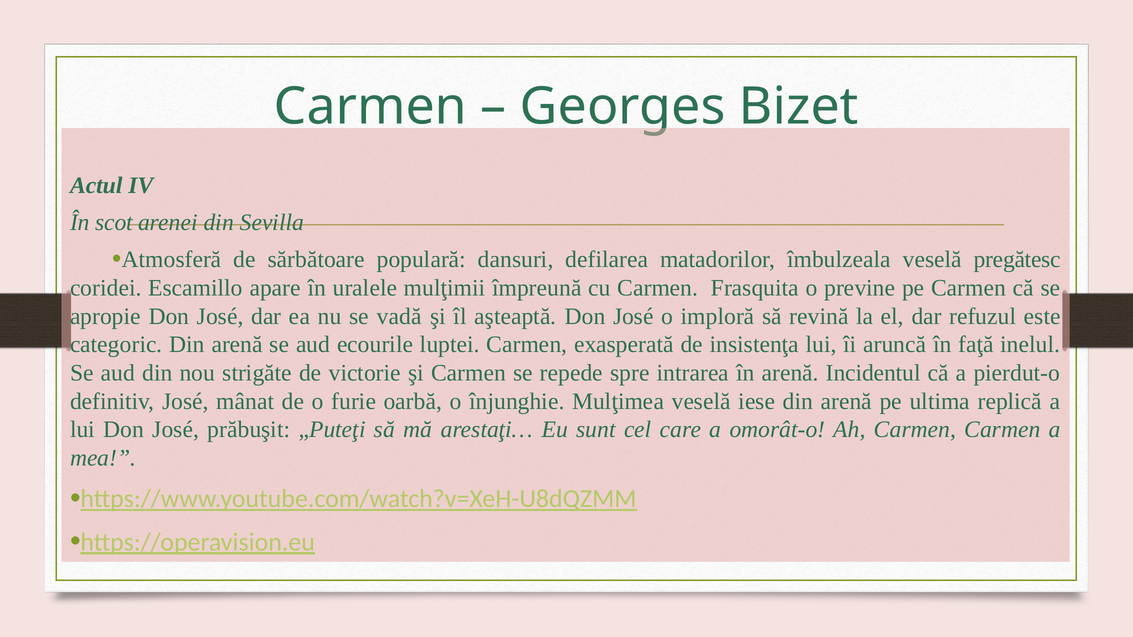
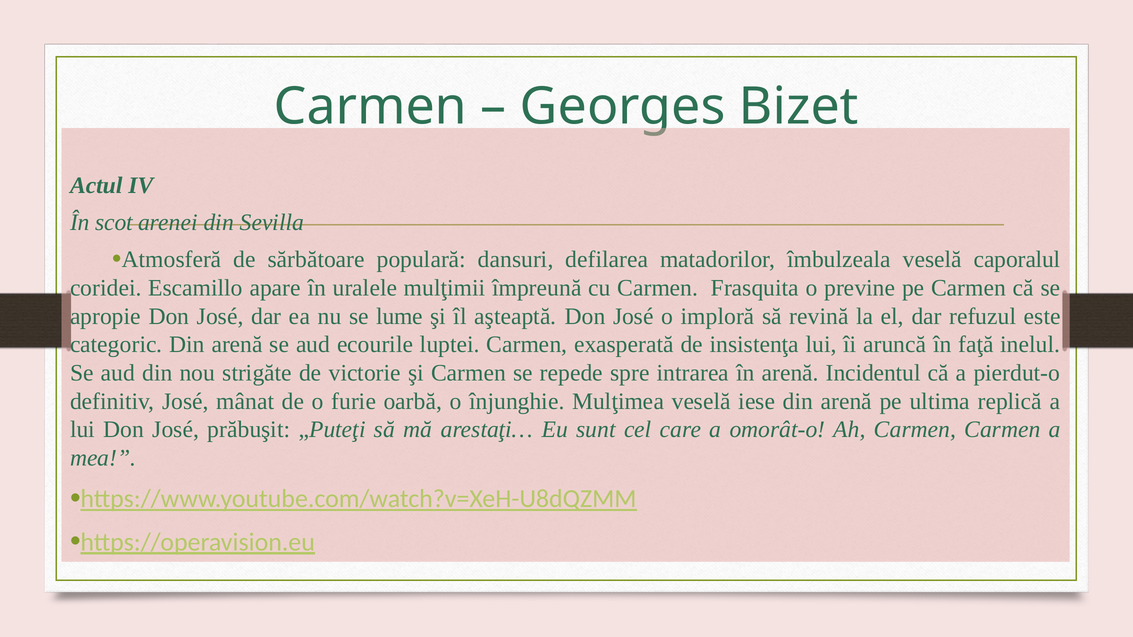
pregătesc: pregătesc -> caporalul
vadă: vadă -> lume
